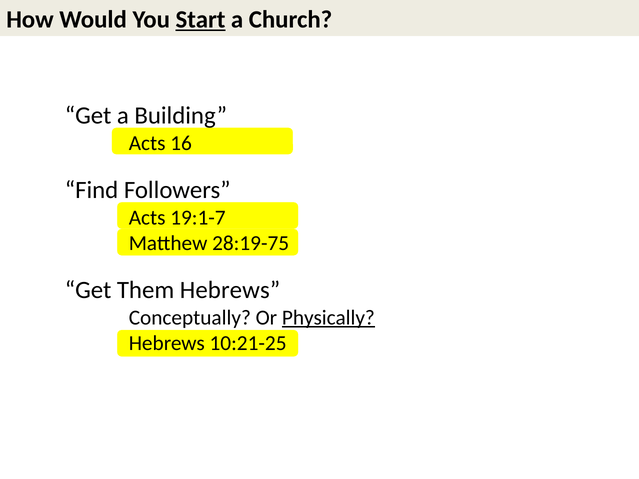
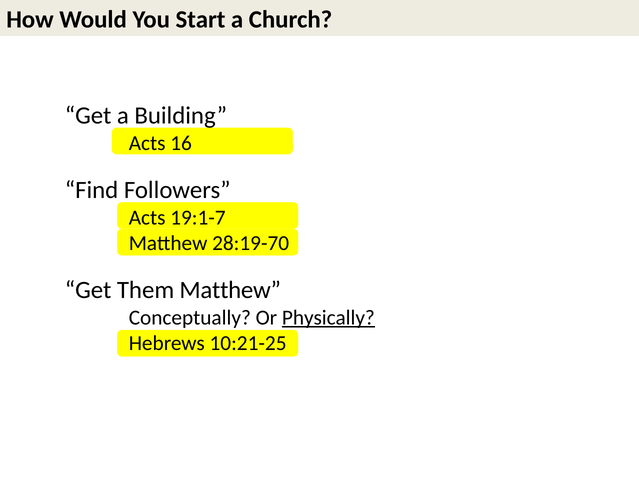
Start underline: present -> none
28:19-75: 28:19-75 -> 28:19-70
Them Hebrews: Hebrews -> Matthew
